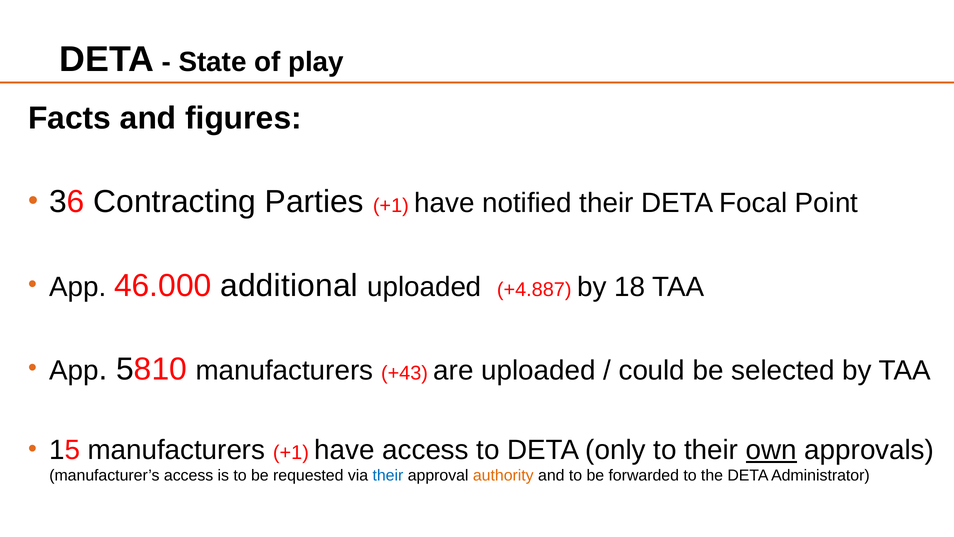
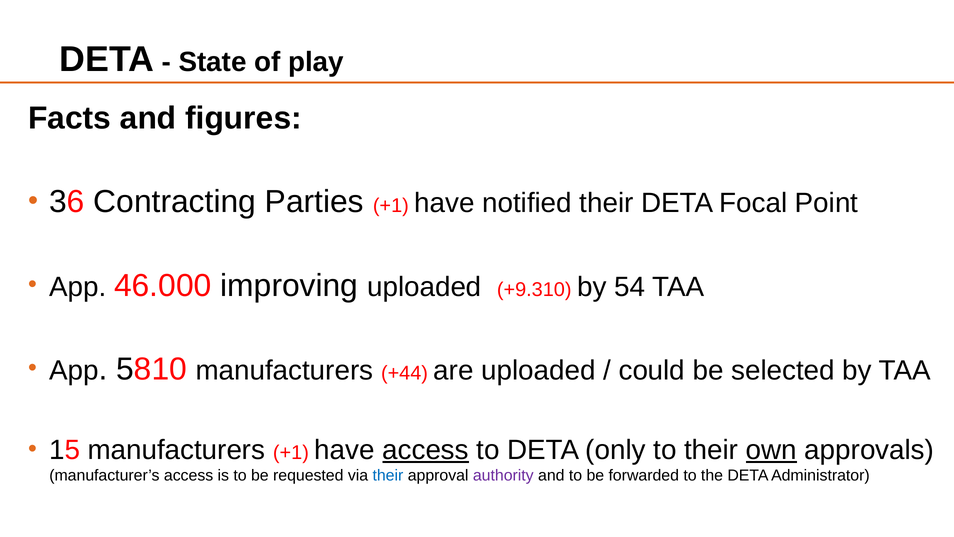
additional: additional -> improving
+4.887: +4.887 -> +9.310
18: 18 -> 54
+43: +43 -> +44
access at (426, 450) underline: none -> present
authority colour: orange -> purple
